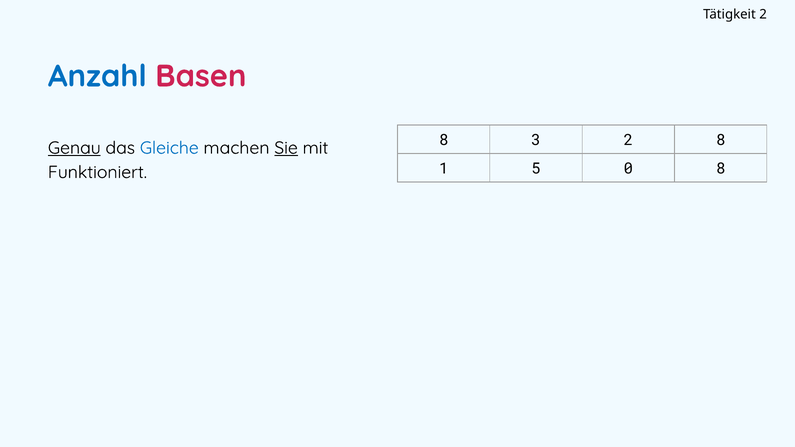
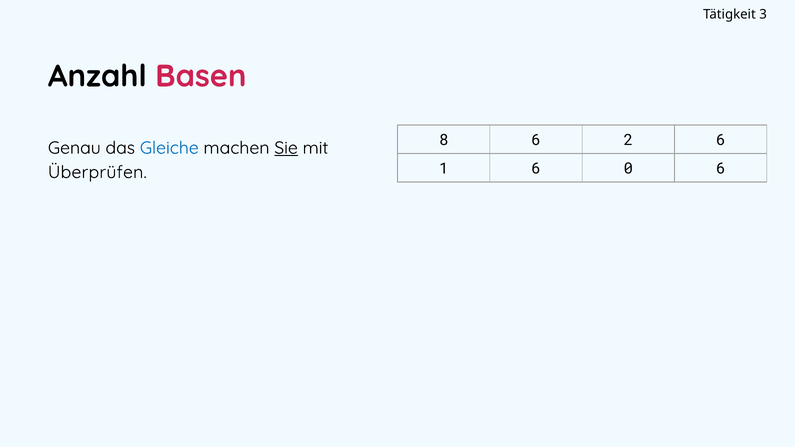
Tätigkeit 2: 2 -> 3
Anzahl colour: blue -> black
8 3: 3 -> 6
2 8: 8 -> 6
Genau underline: present -> none
1 5: 5 -> 6
0 8: 8 -> 6
Funktioniert: Funktioniert -> Überprüfen
